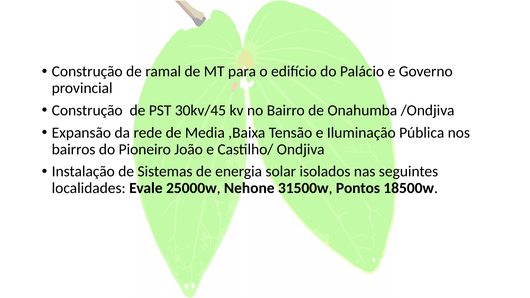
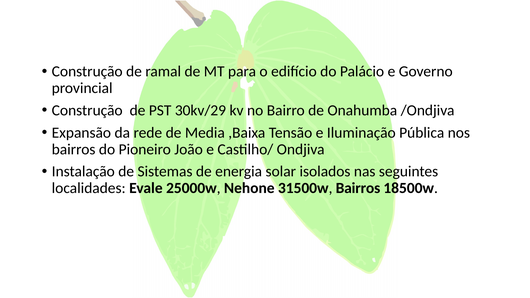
30kv/45: 30kv/45 -> 30kv/29
31500w Pontos: Pontos -> Bairros
